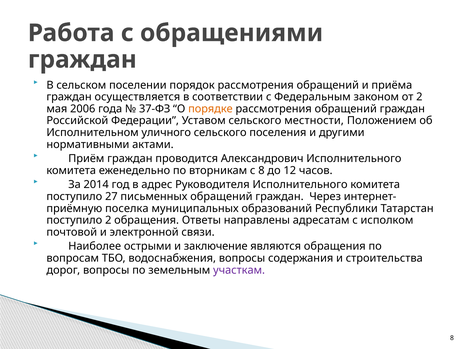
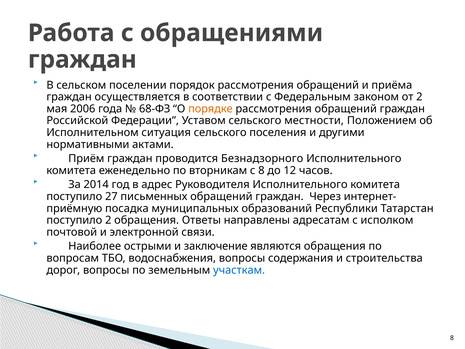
37-ФЗ: 37-ФЗ -> 68-ФЗ
уличного: уличного -> ситуация
Александрович: Александрович -> Безнадзорного
поселка: поселка -> посадка
участкам colour: purple -> blue
